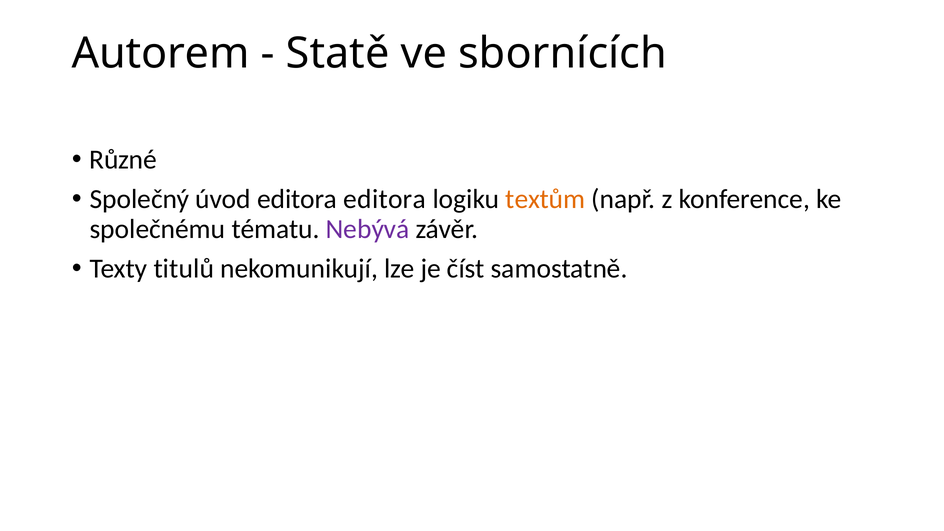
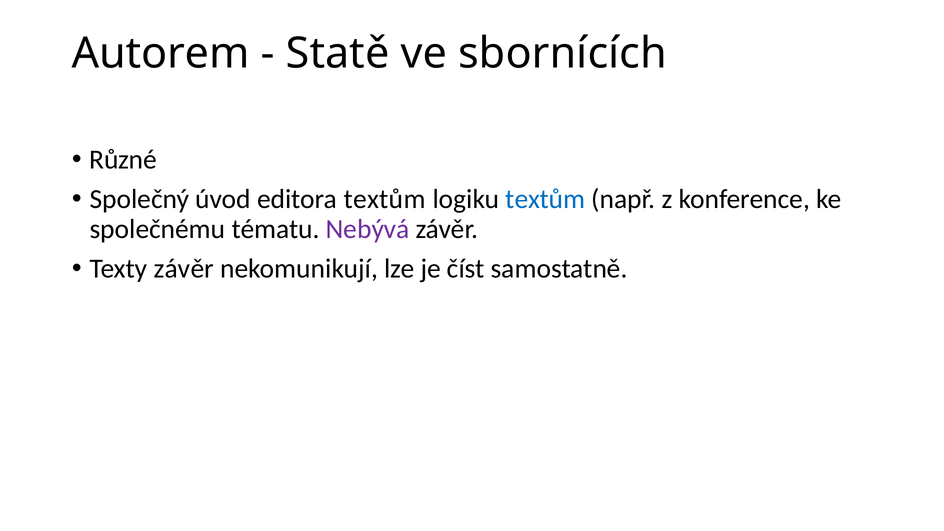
editora editora: editora -> textům
textům at (545, 199) colour: orange -> blue
Texty titulů: titulů -> závěr
